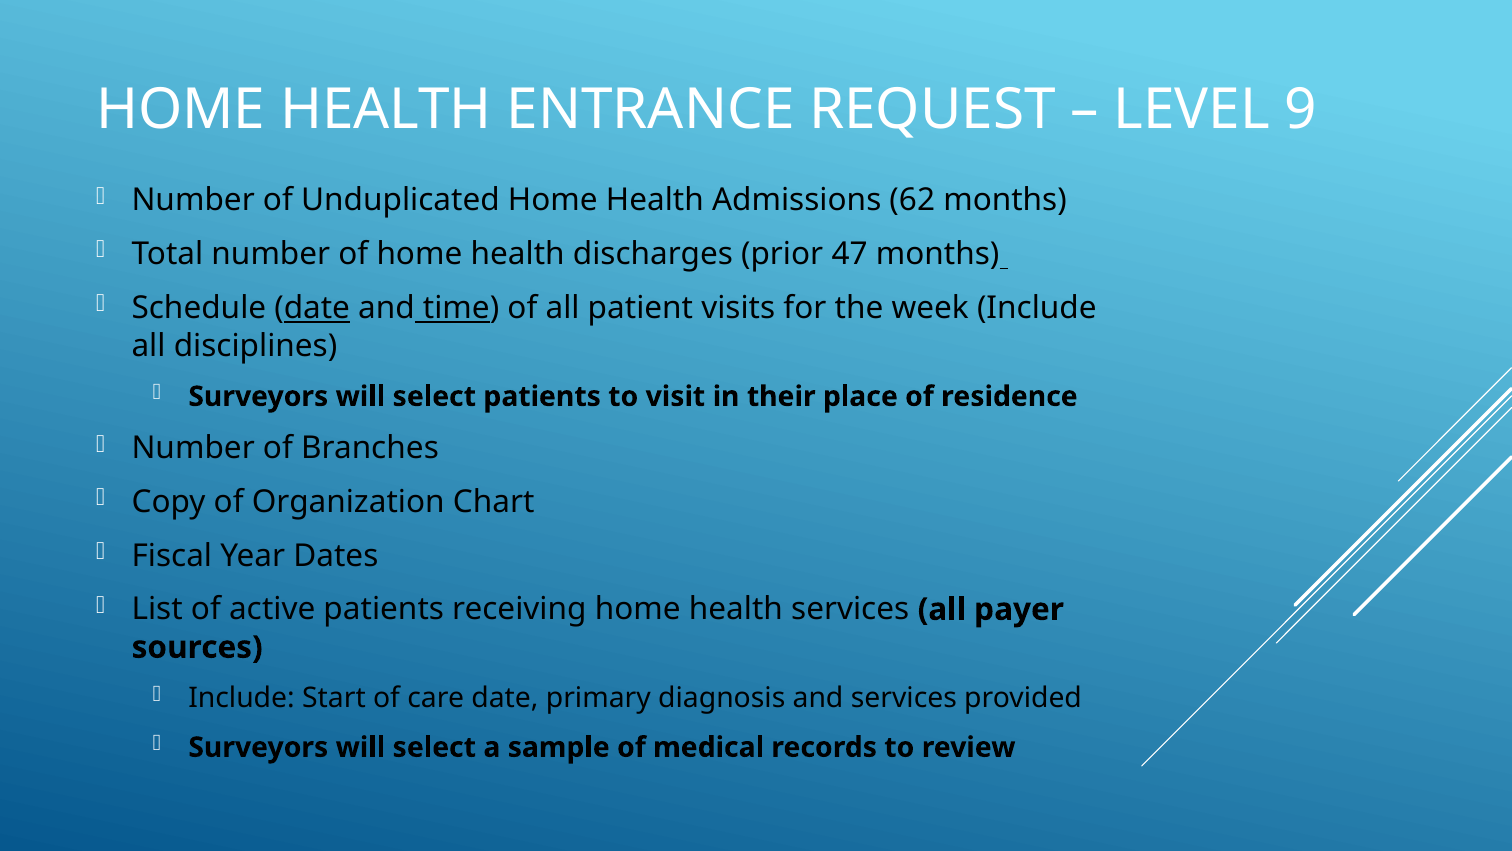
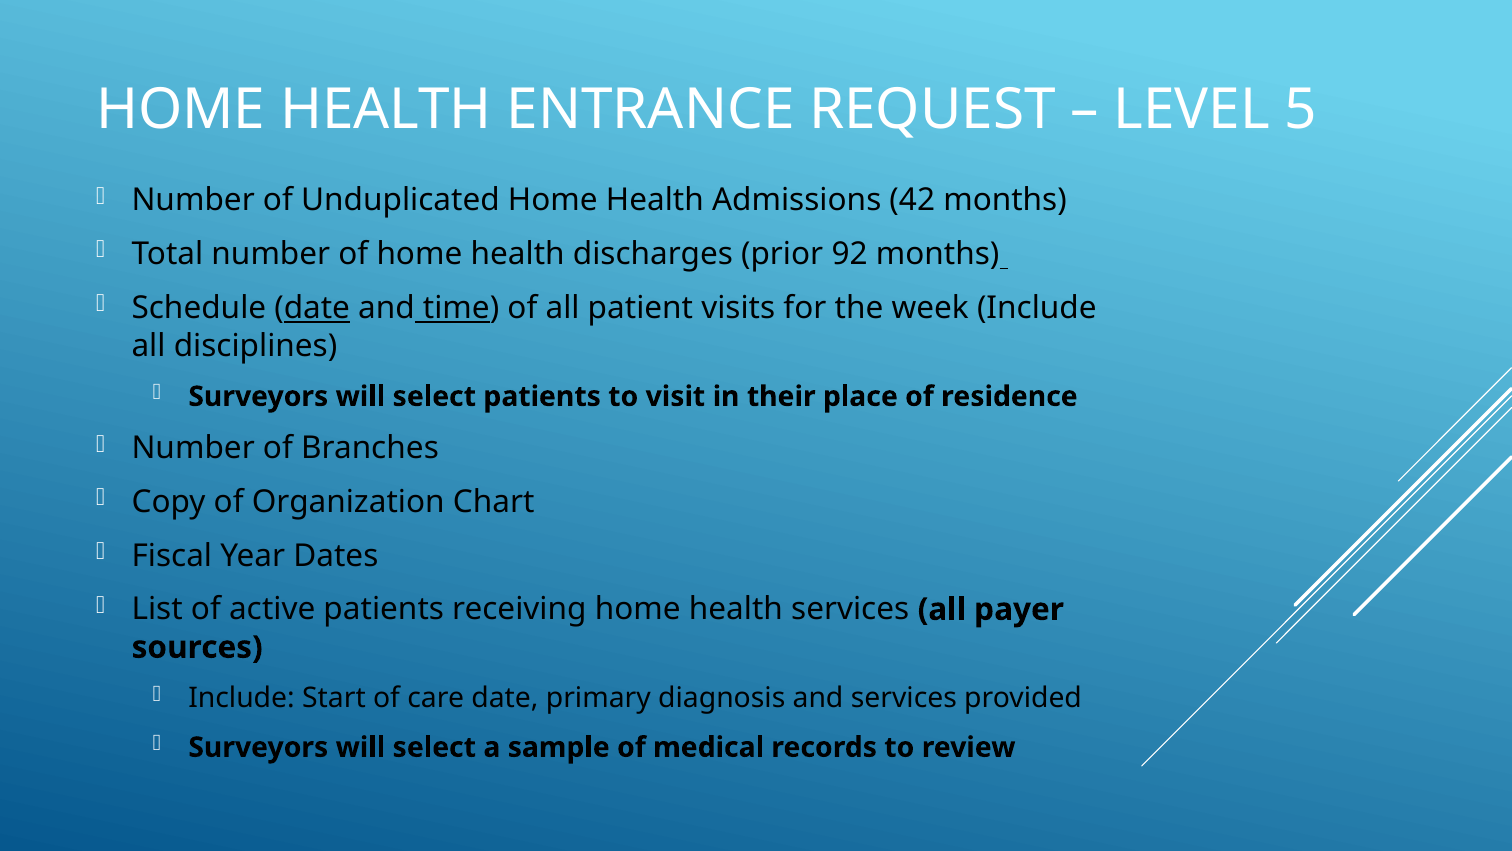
9: 9 -> 5
62: 62 -> 42
47: 47 -> 92
